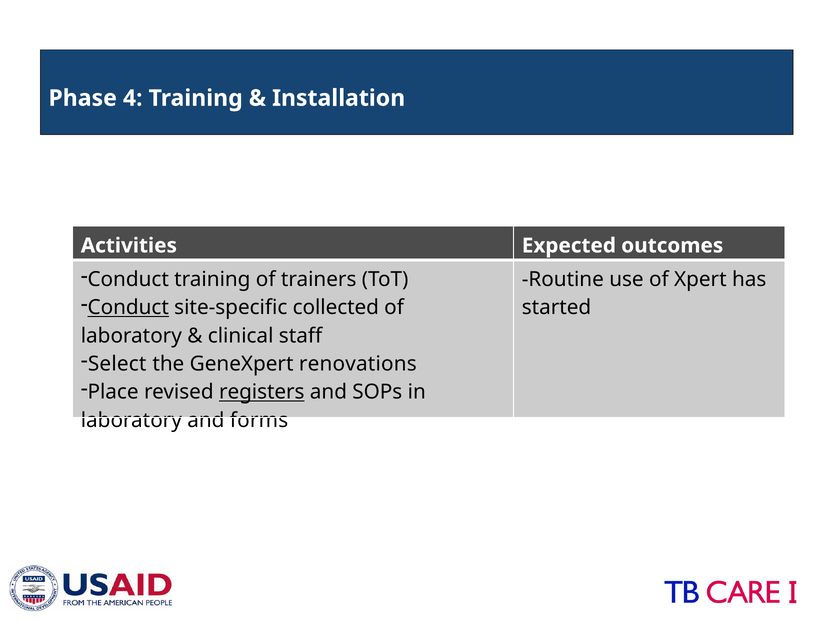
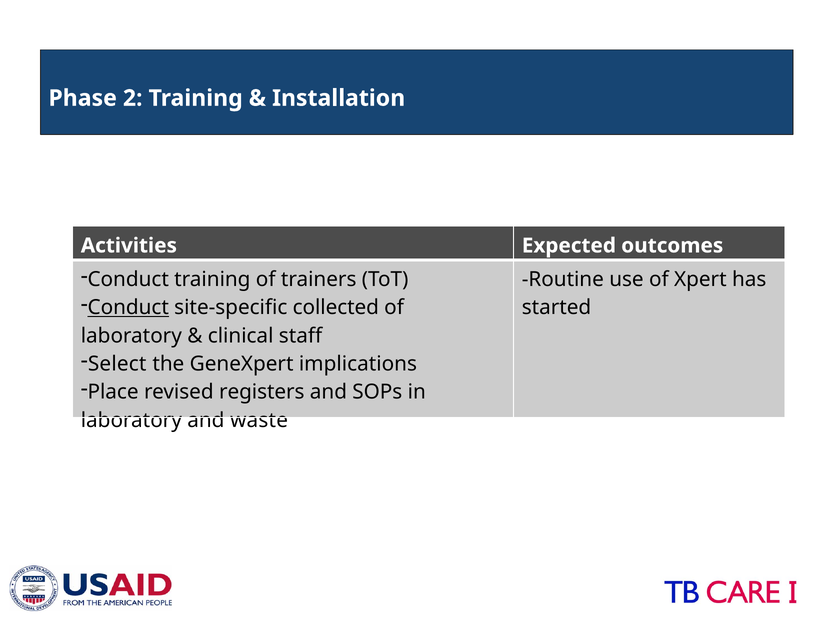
4: 4 -> 2
renovations: renovations -> implications
registers underline: present -> none
forms: forms -> waste
